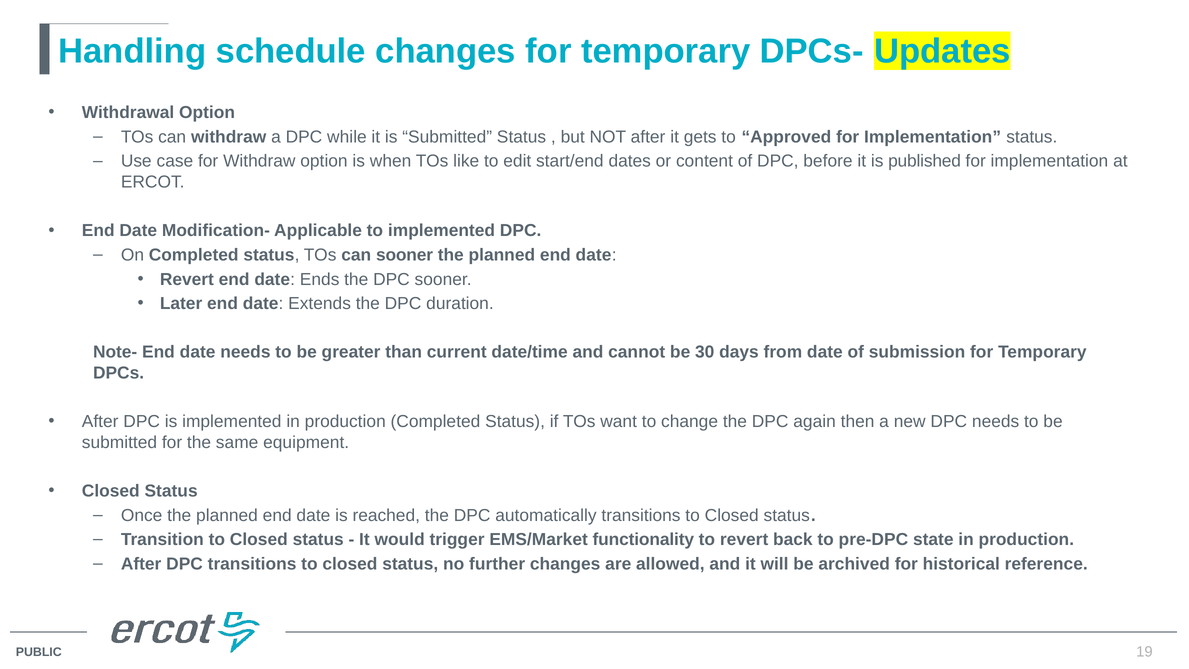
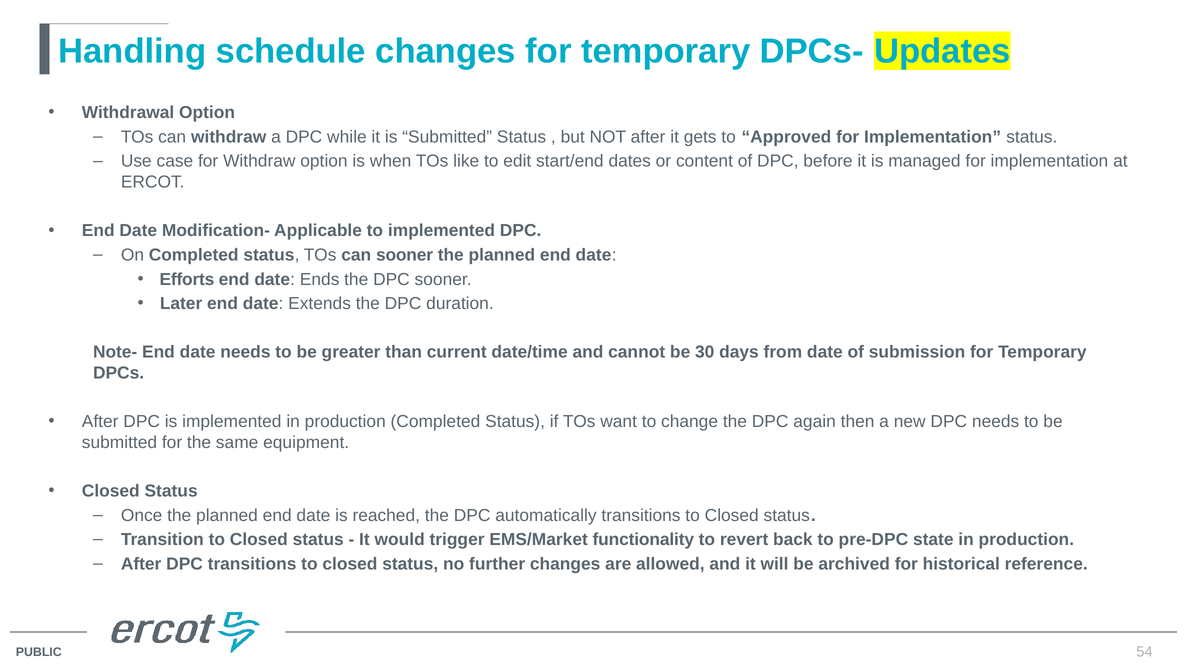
published: published -> managed
Revert at (187, 279): Revert -> Efforts
19: 19 -> 54
